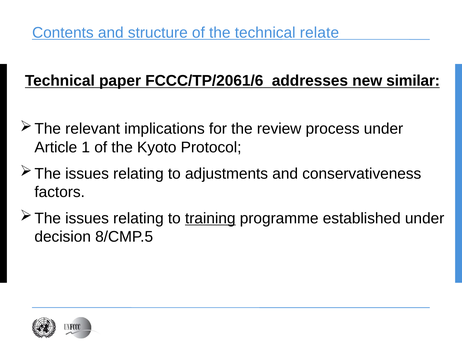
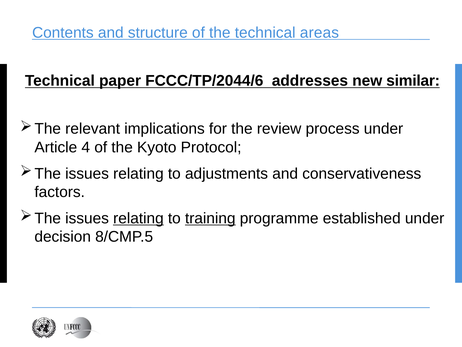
relate: relate -> areas
FCCC/TP/2061/6: FCCC/TP/2061/6 -> FCCC/TP/2044/6
1: 1 -> 4
relating at (138, 218) underline: none -> present
